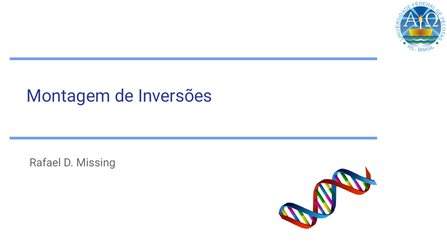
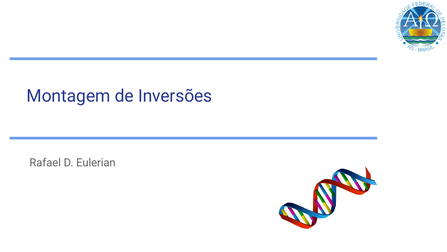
Missing: Missing -> Eulerian
